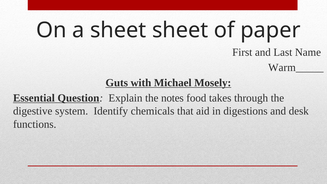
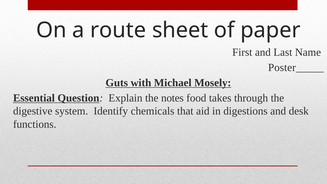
a sheet: sheet -> route
Warm_____: Warm_____ -> Poster_____
